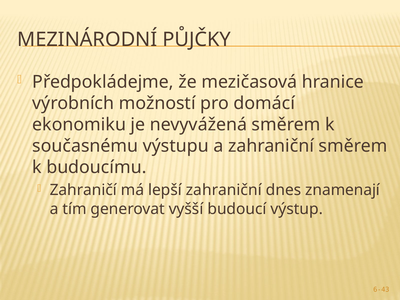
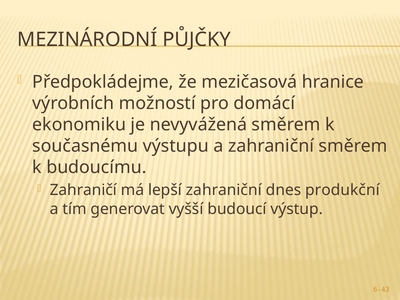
znamenají: znamenají -> produkční
